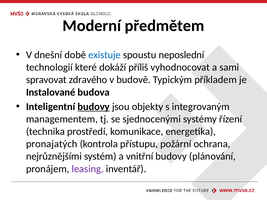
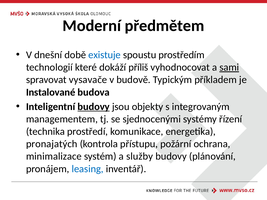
neposlední: neposlední -> prostředím
sami underline: none -> present
zdravého: zdravého -> vysavače
nejrůznějšími: nejrůznějšími -> minimalizace
vnitřní: vnitřní -> služby
leasing colour: purple -> blue
